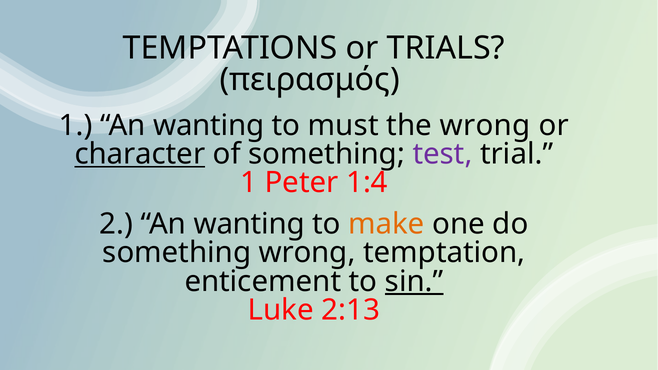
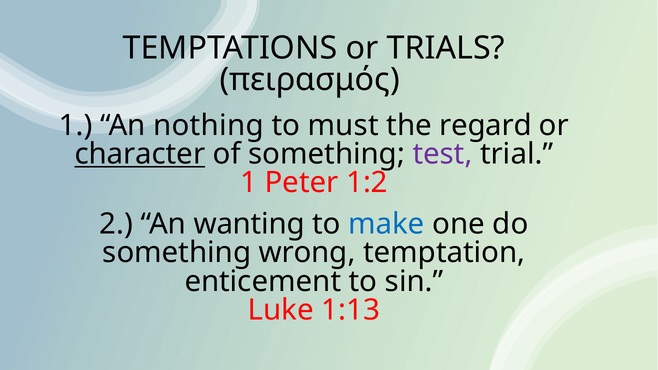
1 An wanting: wanting -> nothing
the wrong: wrong -> regard
1:4: 1:4 -> 1:2
make colour: orange -> blue
sin underline: present -> none
2:13: 2:13 -> 1:13
